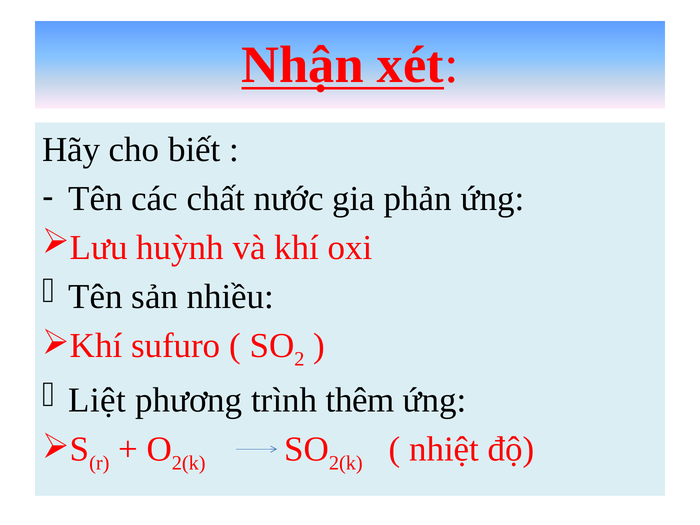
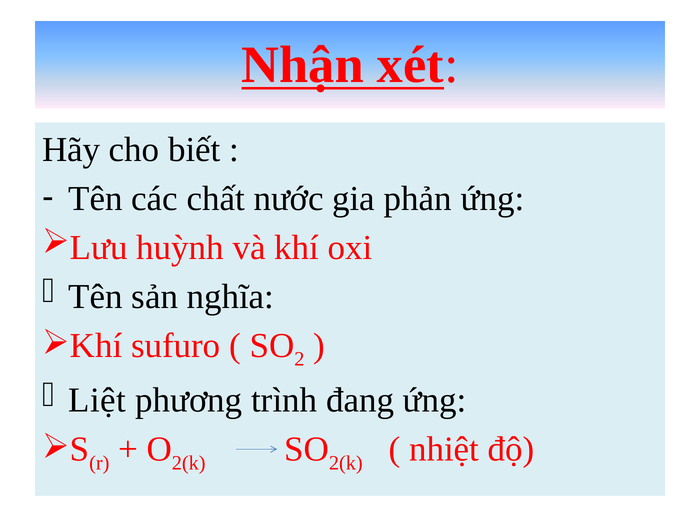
nhiều: nhiều -> nghĩa
thêm: thêm -> đang
